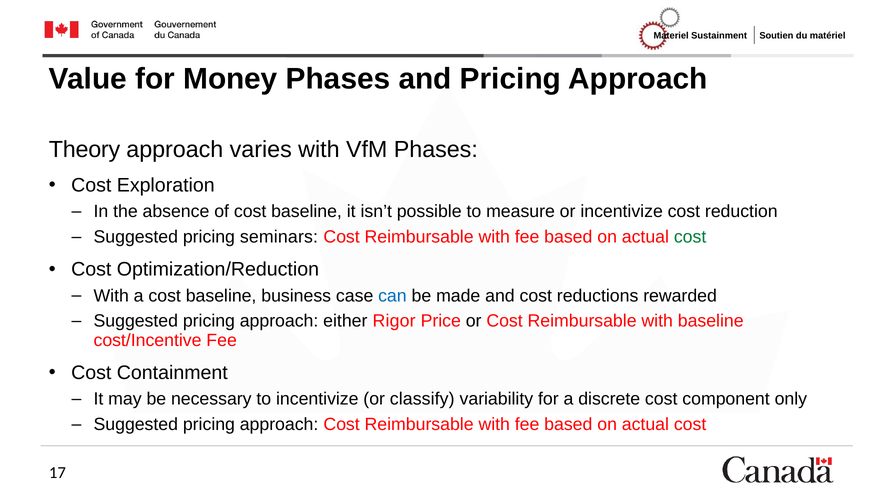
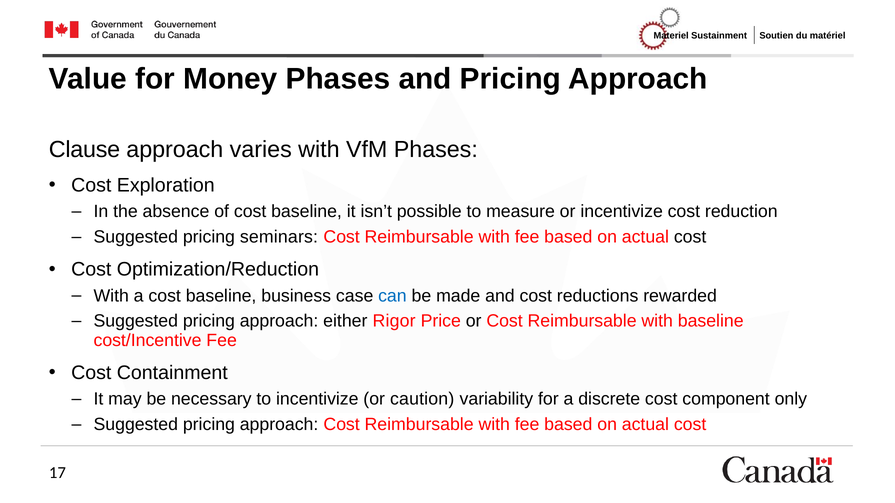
Theory: Theory -> Clause
cost at (690, 237) colour: green -> black
classify: classify -> caution
